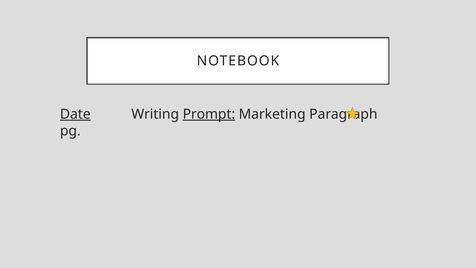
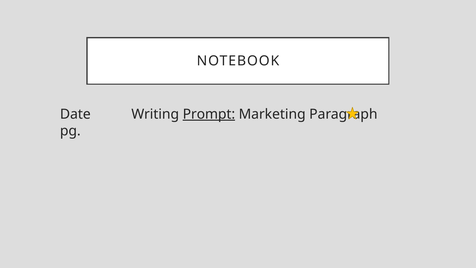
Date underline: present -> none
